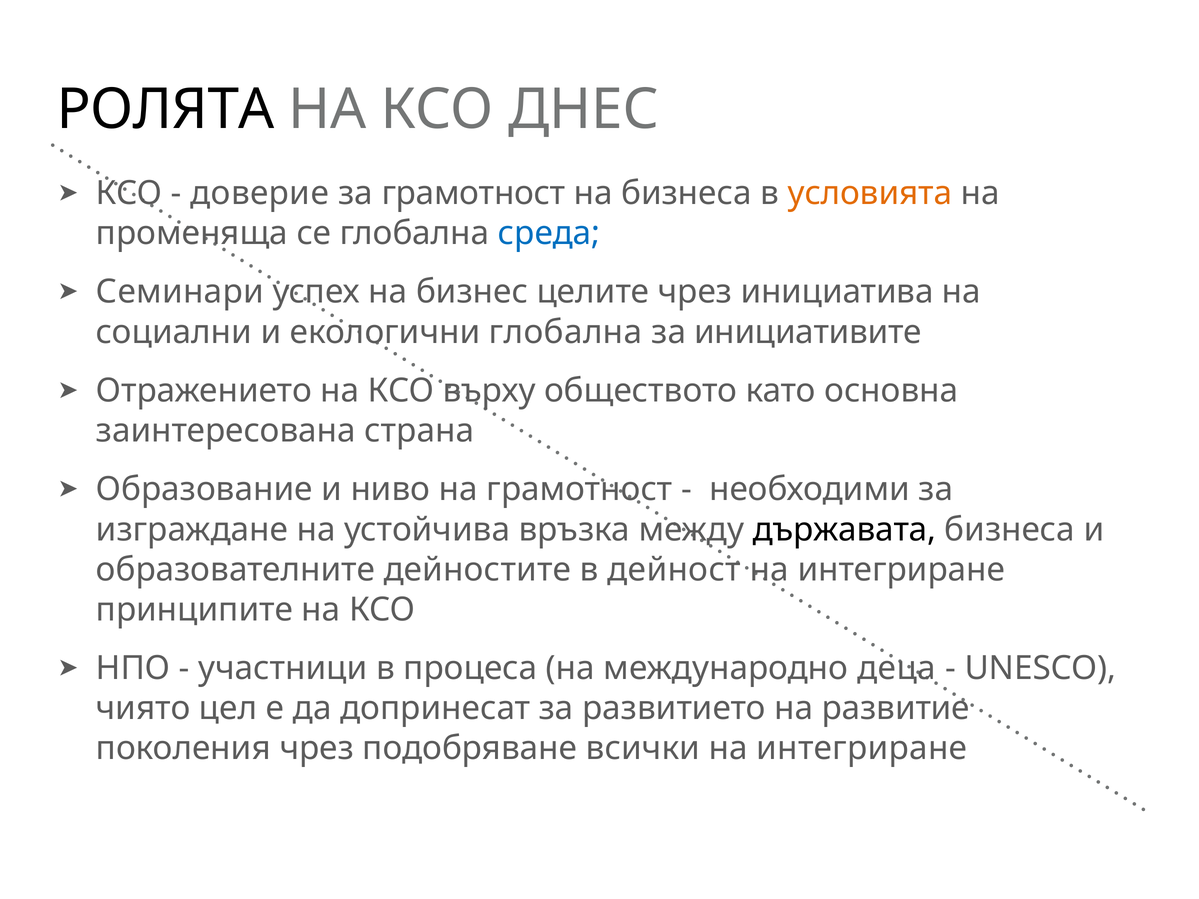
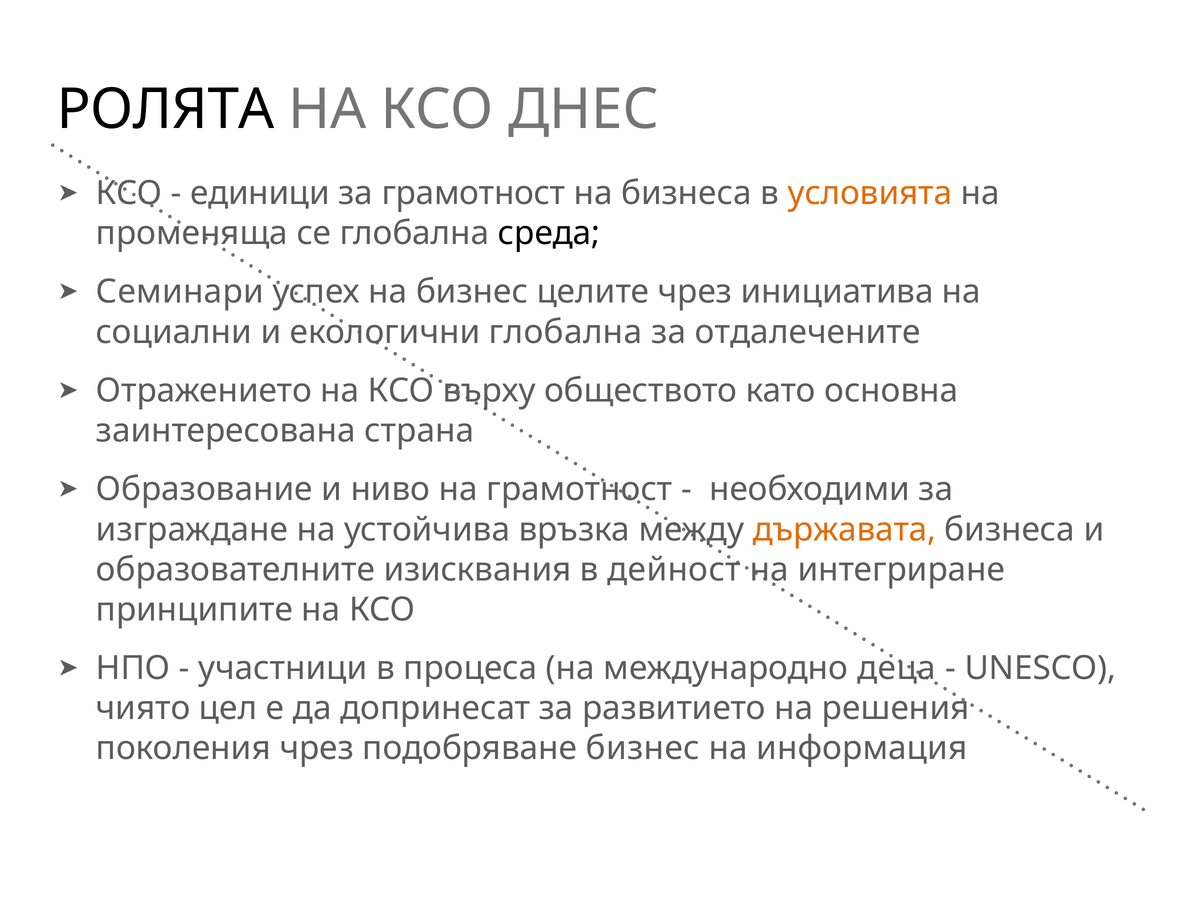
доверие: доверие -> единици
среда colour: blue -> black
инициативите: инициативите -> отдалечените
държавата colour: black -> orange
дейностите: дейностите -> изисквания
развитие: развитие -> решения
подобряване всички: всички -> бизнес
интегриране at (862, 749): интегриране -> информация
